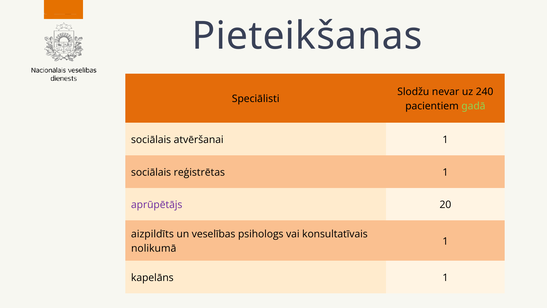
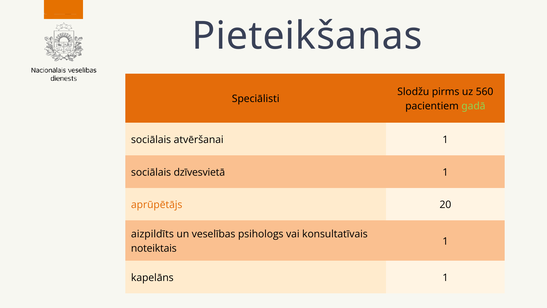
nevar: nevar -> pirms
240: 240 -> 560
reģistrētas: reģistrētas -> dzīvesvietā
aprūpētājs colour: purple -> orange
nolikumā: nolikumā -> noteiktais
